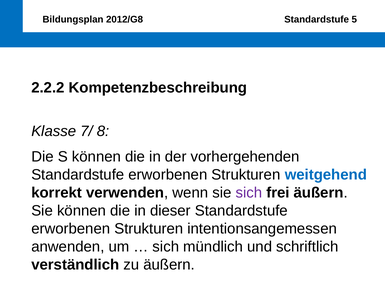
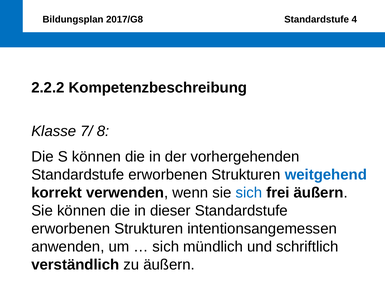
2012/G8: 2012/G8 -> 2017/G8
5: 5 -> 4
sich at (249, 193) colour: purple -> blue
